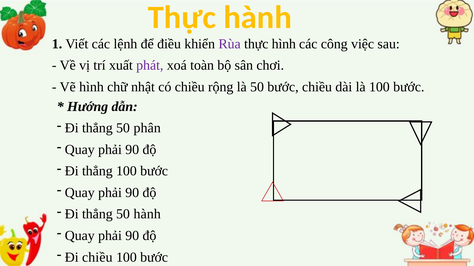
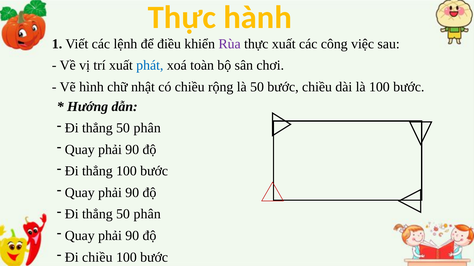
thực hình: hình -> xuất
phát colour: purple -> blue
hành at (147, 215): hành -> phân
